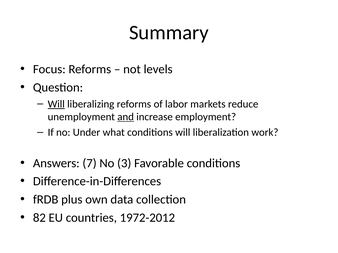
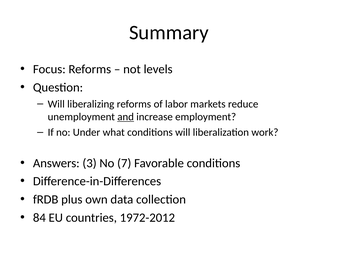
Will at (56, 104) underline: present -> none
7: 7 -> 3
3: 3 -> 7
82: 82 -> 84
